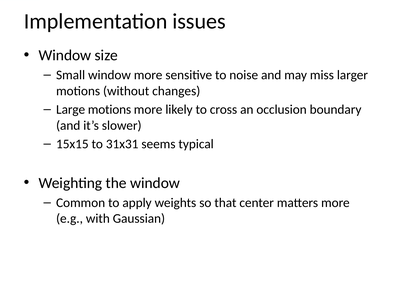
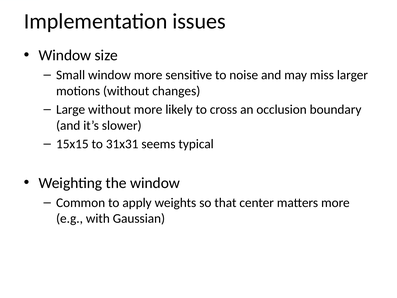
Large motions: motions -> without
